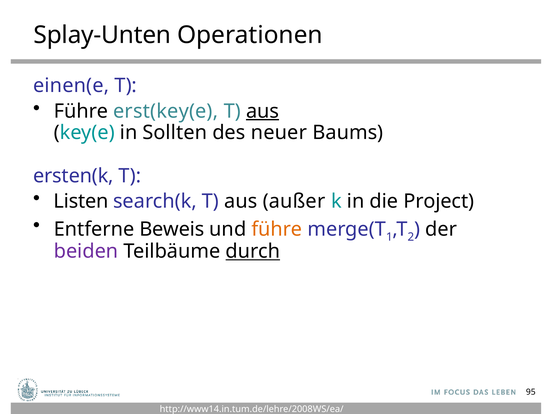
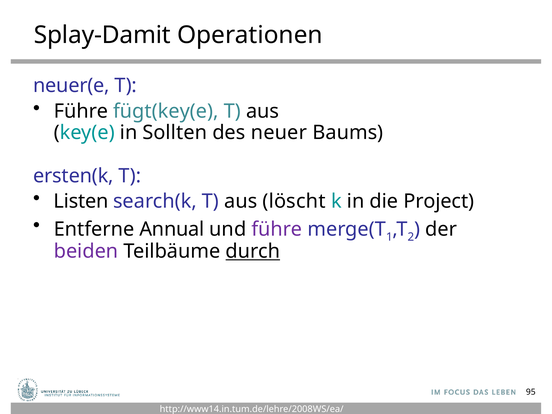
Splay-Unten: Splay-Unten -> Splay-Damit
einen(e: einen(e -> neuer(e
erst(key(e: erst(key(e -> fügt(key(e
aus at (263, 111) underline: present -> none
außer: außer -> löscht
Beweis: Beweis -> Annual
führe at (277, 229) colour: orange -> purple
